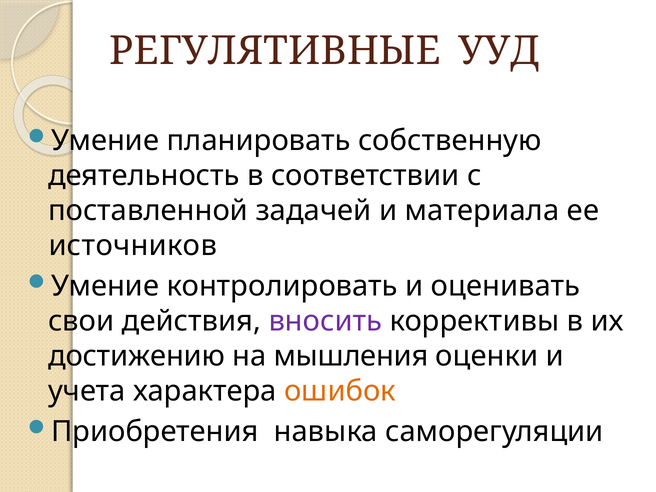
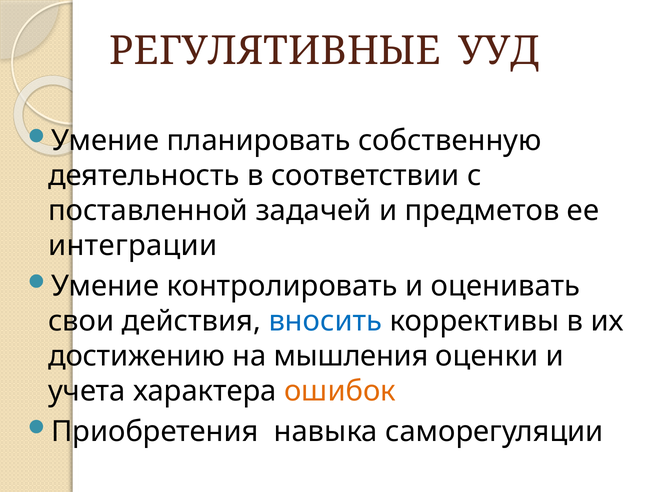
материала: материала -> предметов
источников: источников -> интеграции
вносить colour: purple -> blue
